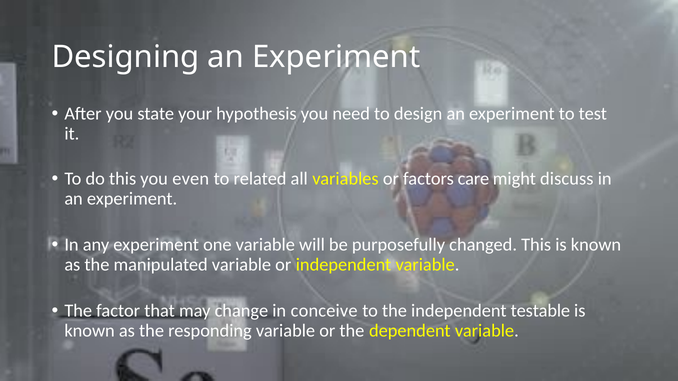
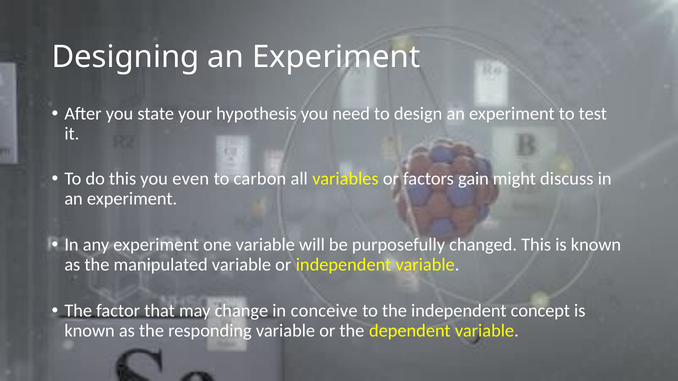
related: related -> carbon
care: care -> gain
testable: testable -> concept
